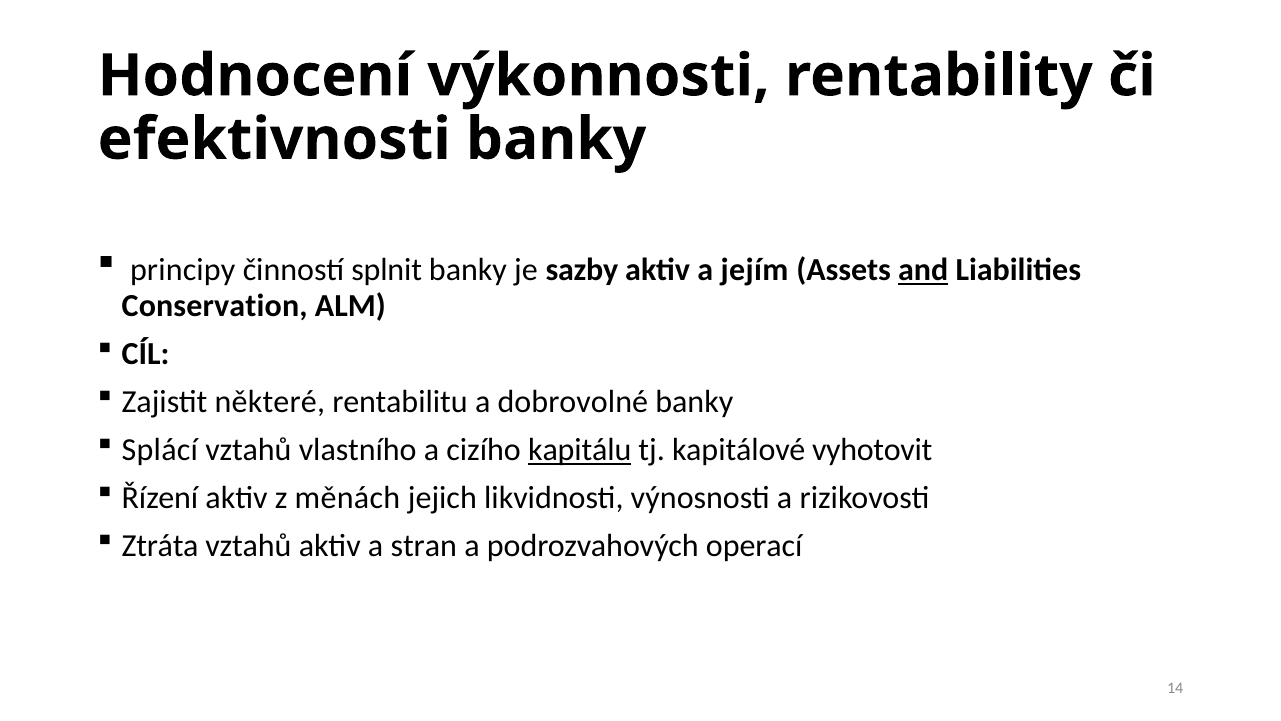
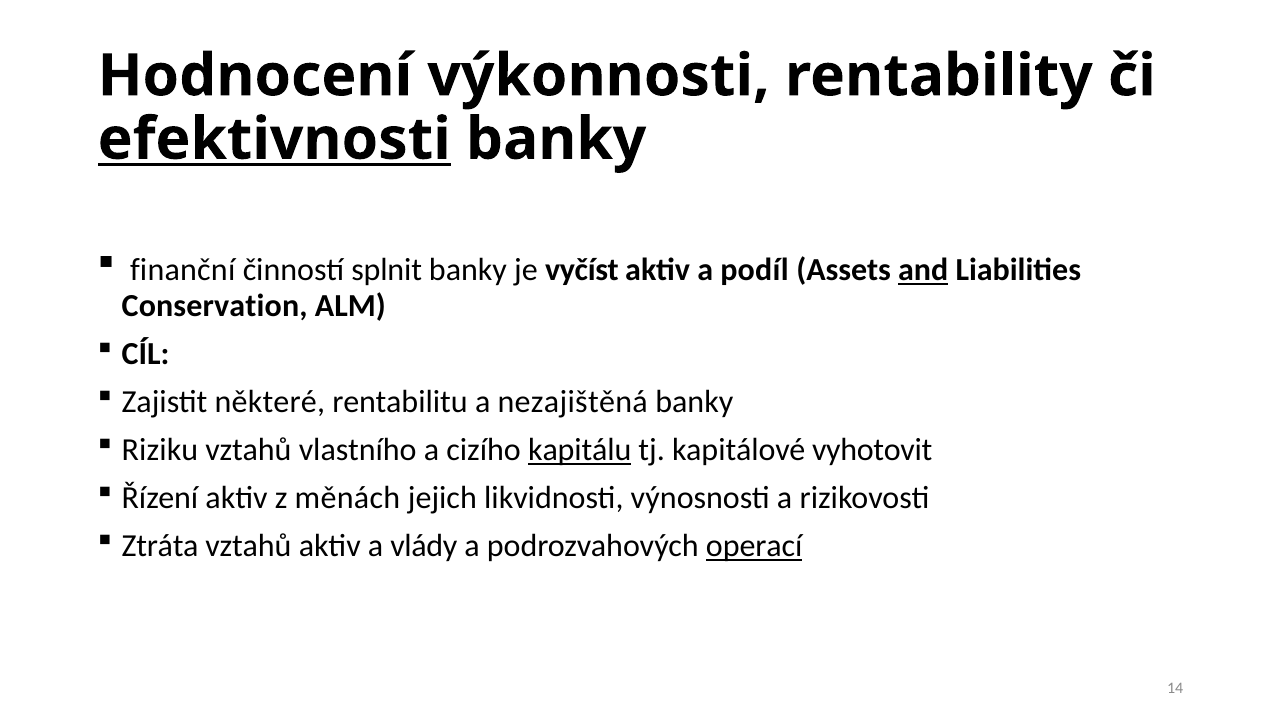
efektivnosti underline: none -> present
principy: principy -> finanční
sazby: sazby -> vyčíst
jejím: jejím -> podíl
dobrovolné: dobrovolné -> nezajištěná
Splácí: Splácí -> Riziku
stran: stran -> vlády
operací underline: none -> present
